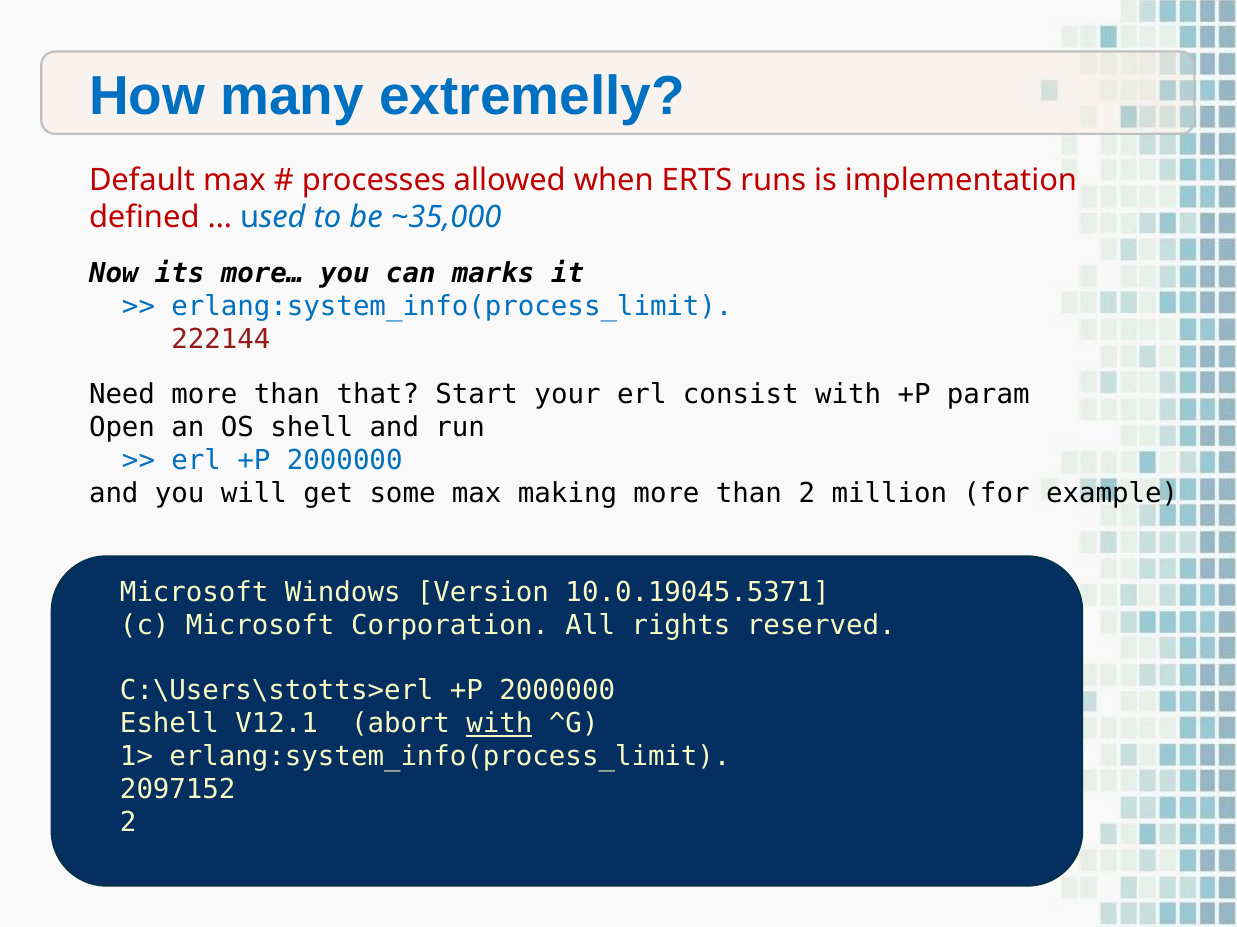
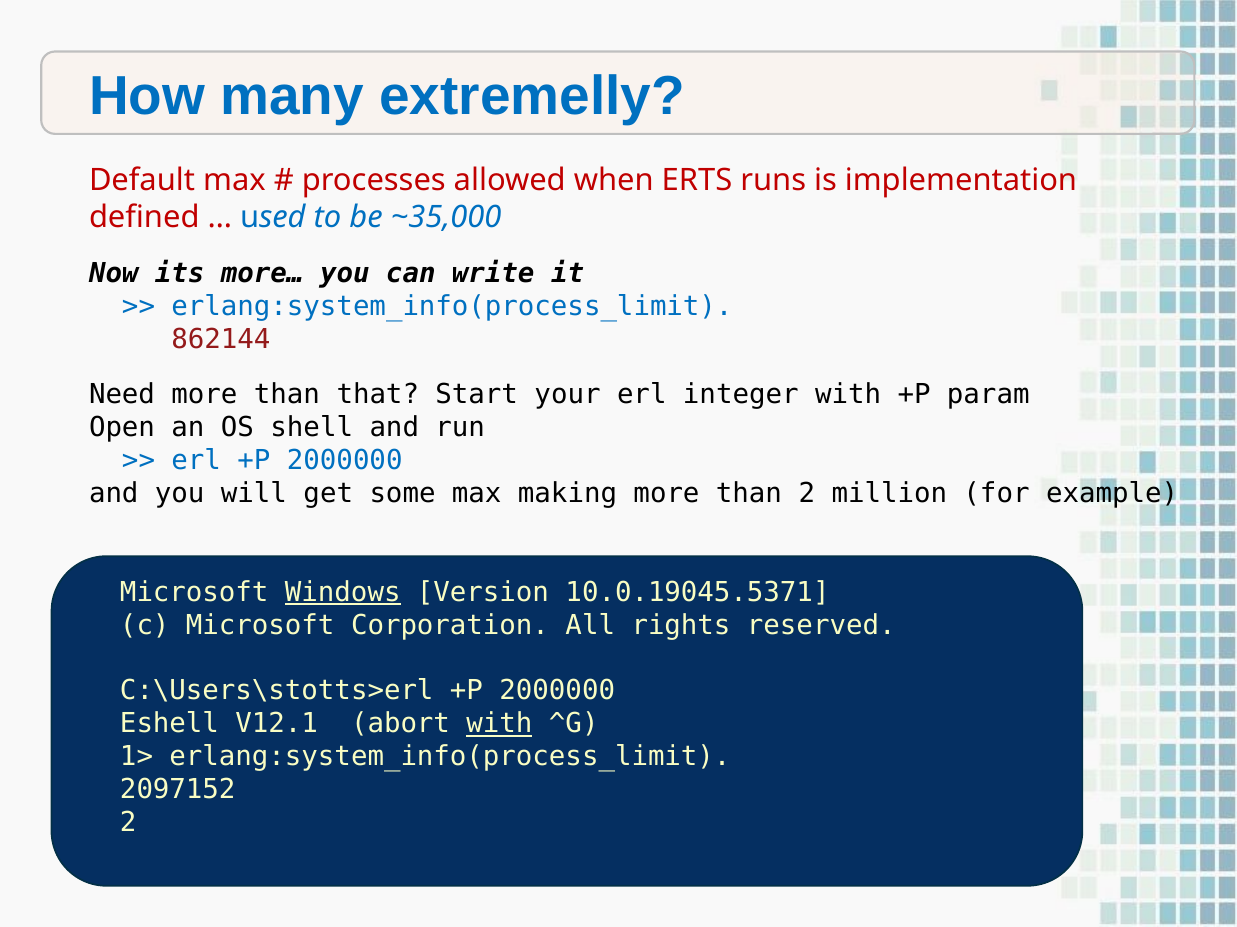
marks: marks -> write
222144: 222144 -> 862144
consist: consist -> integer
Windows underline: none -> present
